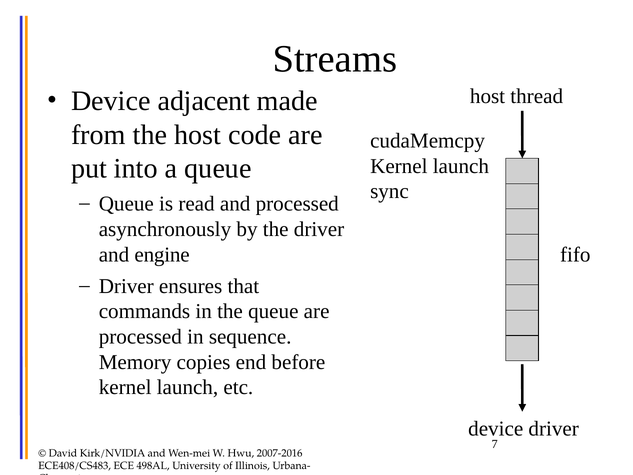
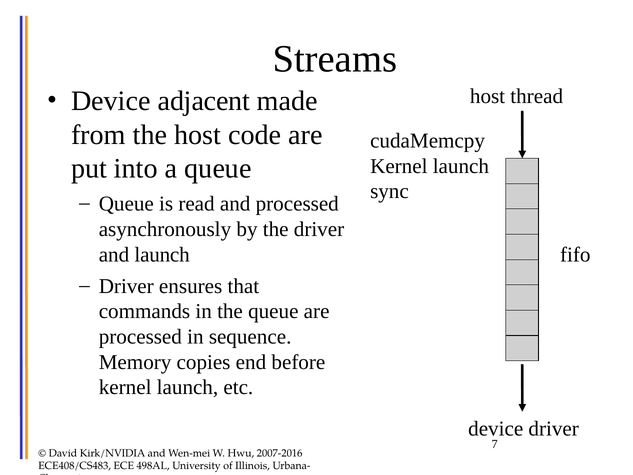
and engine: engine -> launch
